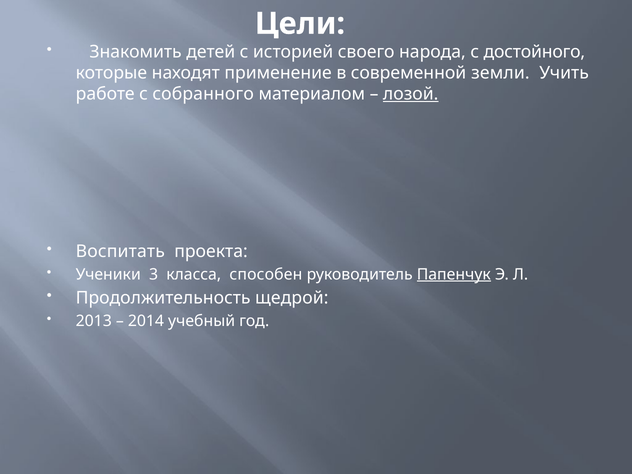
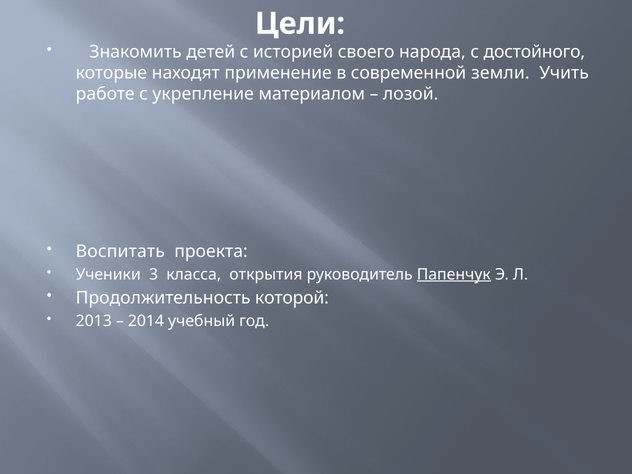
собранного: собранного -> укрепление
лозой underline: present -> none
способен: способен -> открытия
щедрой: щедрой -> которой
